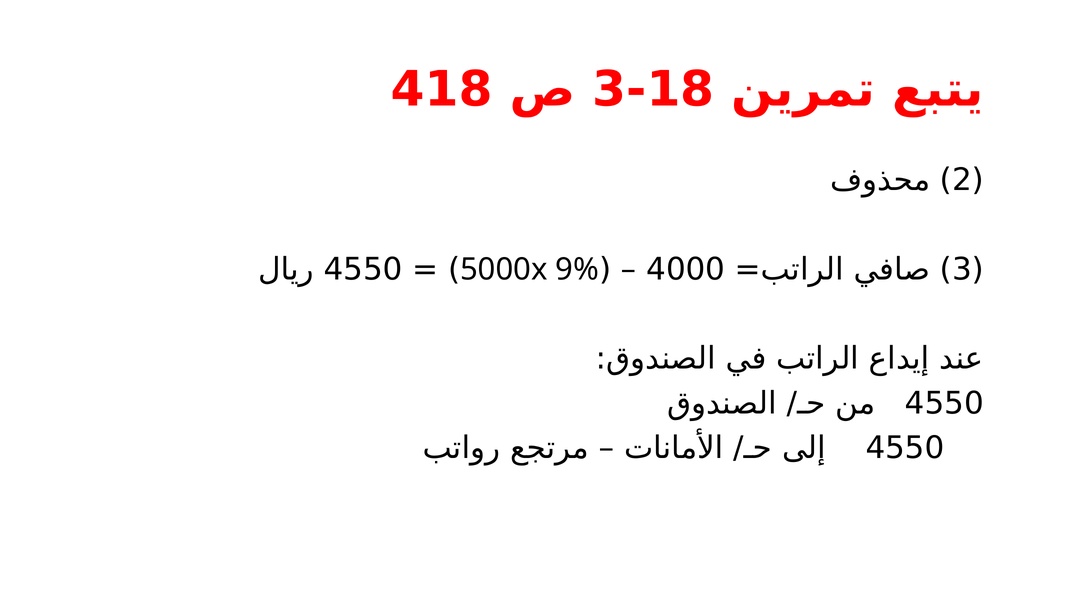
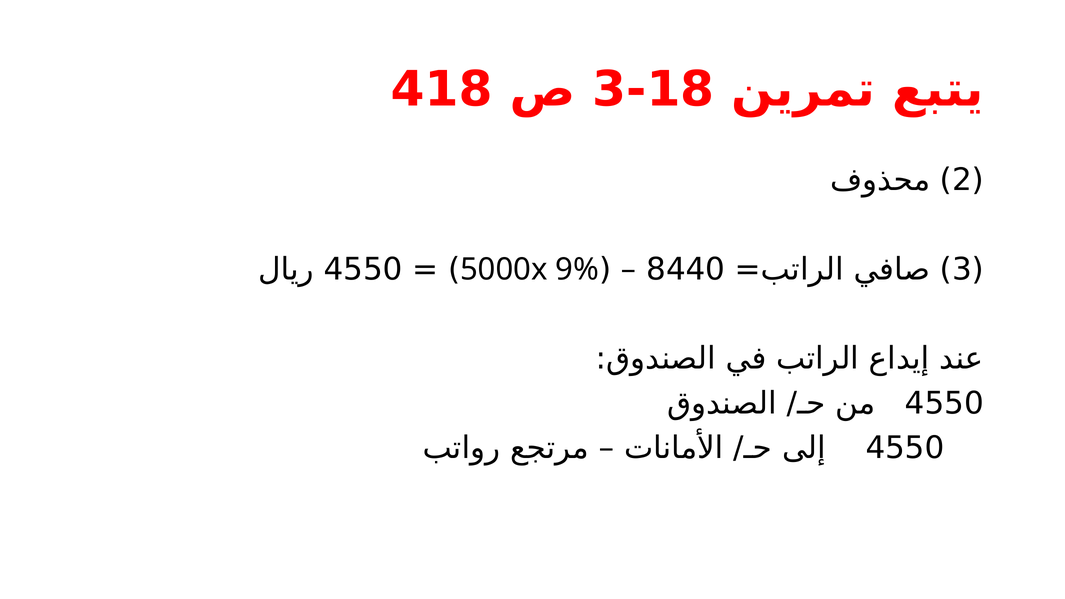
4000: 4000 -> 8440
